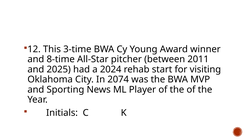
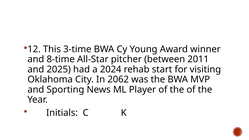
2074: 2074 -> 2062
